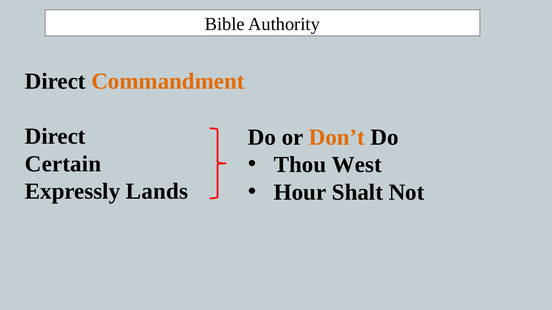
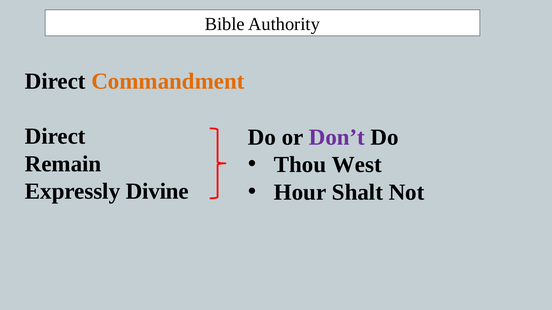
Don’t colour: orange -> purple
Certain: Certain -> Remain
Lands: Lands -> Divine
